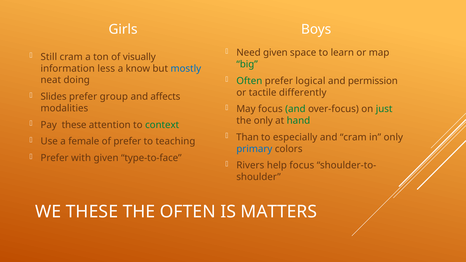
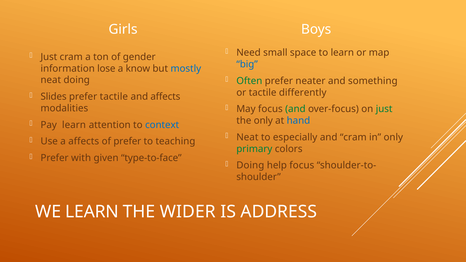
Need given: given -> small
Still at (49, 57): Still -> Just
visually: visually -> gender
big colour: green -> blue
less: less -> lose
logical: logical -> neater
permission: permission -> something
prefer group: group -> tactile
hand colour: green -> blue
Pay these: these -> learn
context colour: green -> blue
Than at (247, 137): Than -> Neat
a female: female -> affects
primary colour: blue -> green
Rivers at (250, 165): Rivers -> Doing
WE THESE: THESE -> LEARN
THE OFTEN: OFTEN -> WIDER
MATTERS: MATTERS -> ADDRESS
